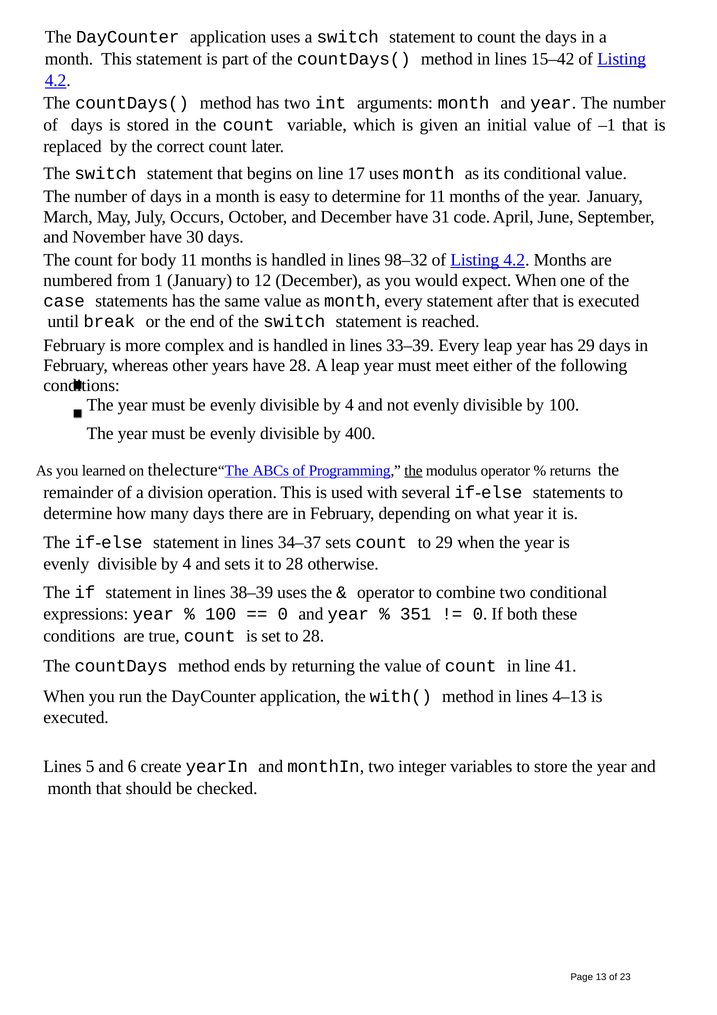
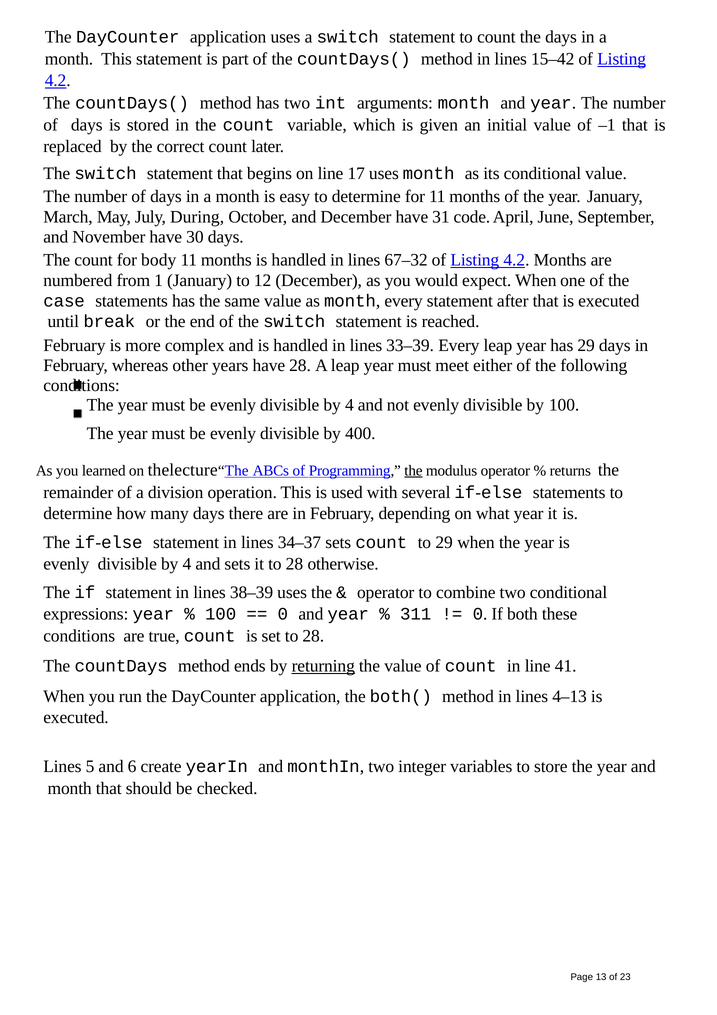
Occurs: Occurs -> During
98–32: 98–32 -> 67–32
351: 351 -> 311
returning underline: none -> present
with(: with( -> both(
